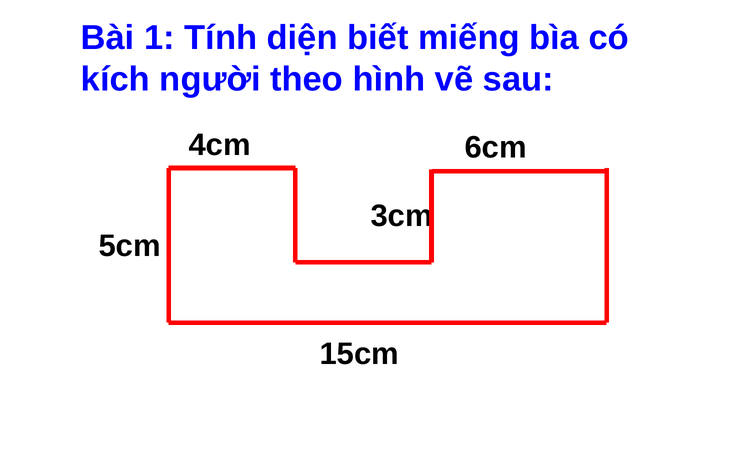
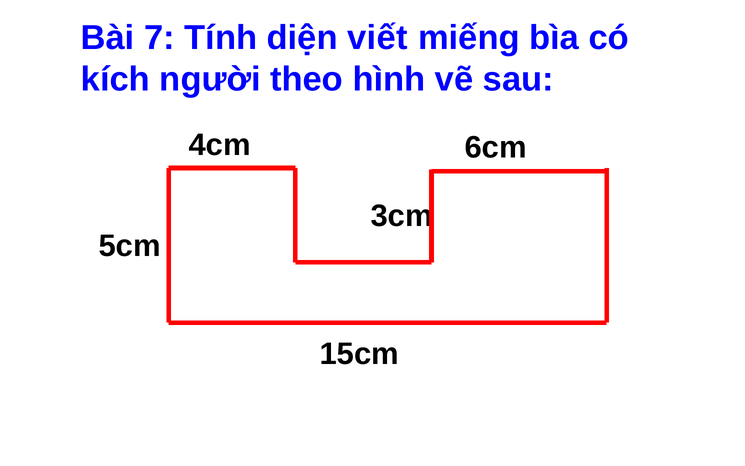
1: 1 -> 7
biết: biết -> viết
